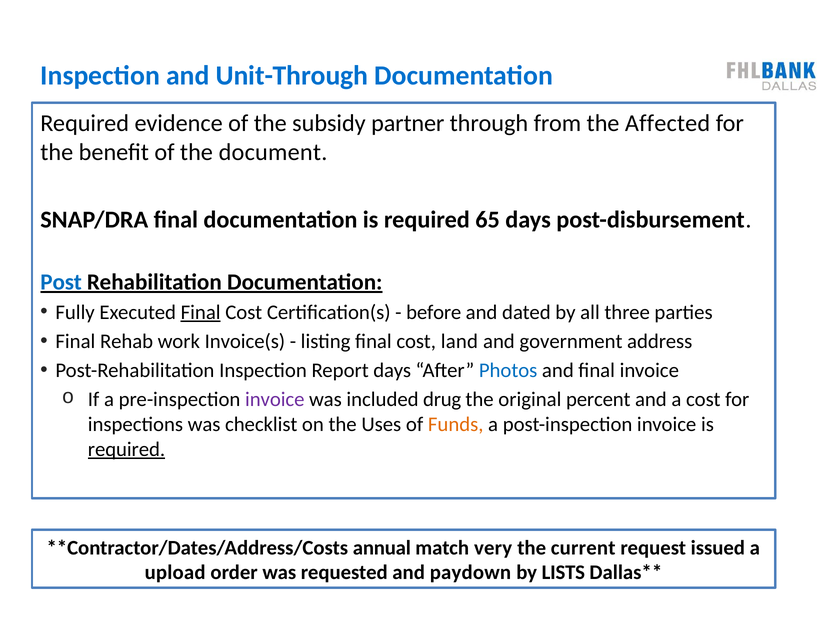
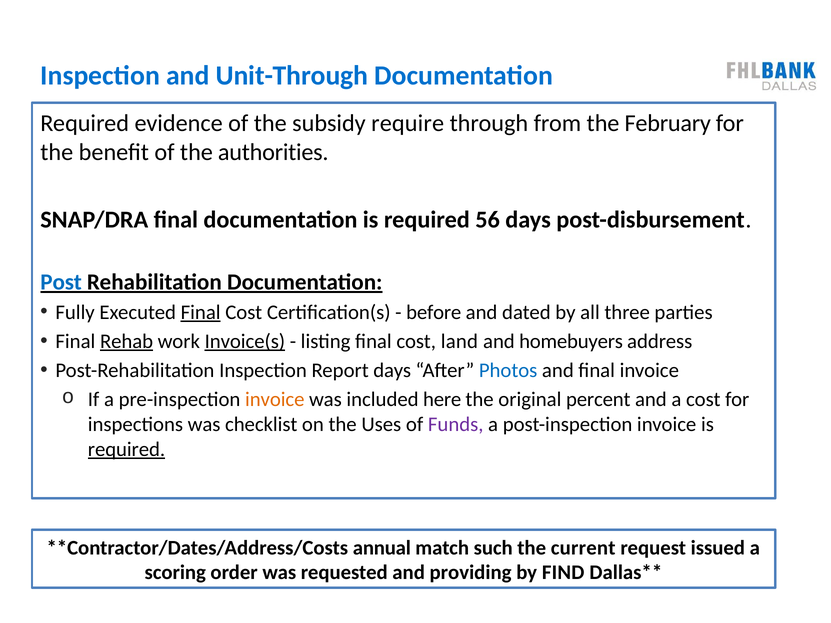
partner: partner -> require
Affected: Affected -> February
document: document -> authorities
65: 65 -> 56
Rehab underline: none -> present
Invoice(s underline: none -> present
government: government -> homebuyers
invoice at (275, 400) colour: purple -> orange
drug: drug -> here
Funds colour: orange -> purple
very: very -> such
upload: upload -> scoring
paydown: paydown -> providing
LISTS: LISTS -> FIND
